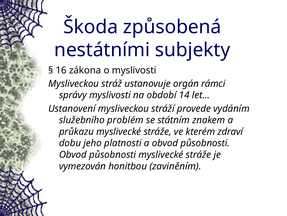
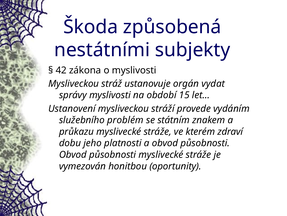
16: 16 -> 42
rámci: rámci -> vydat
14: 14 -> 15
zaviněním: zaviněním -> oportunity
